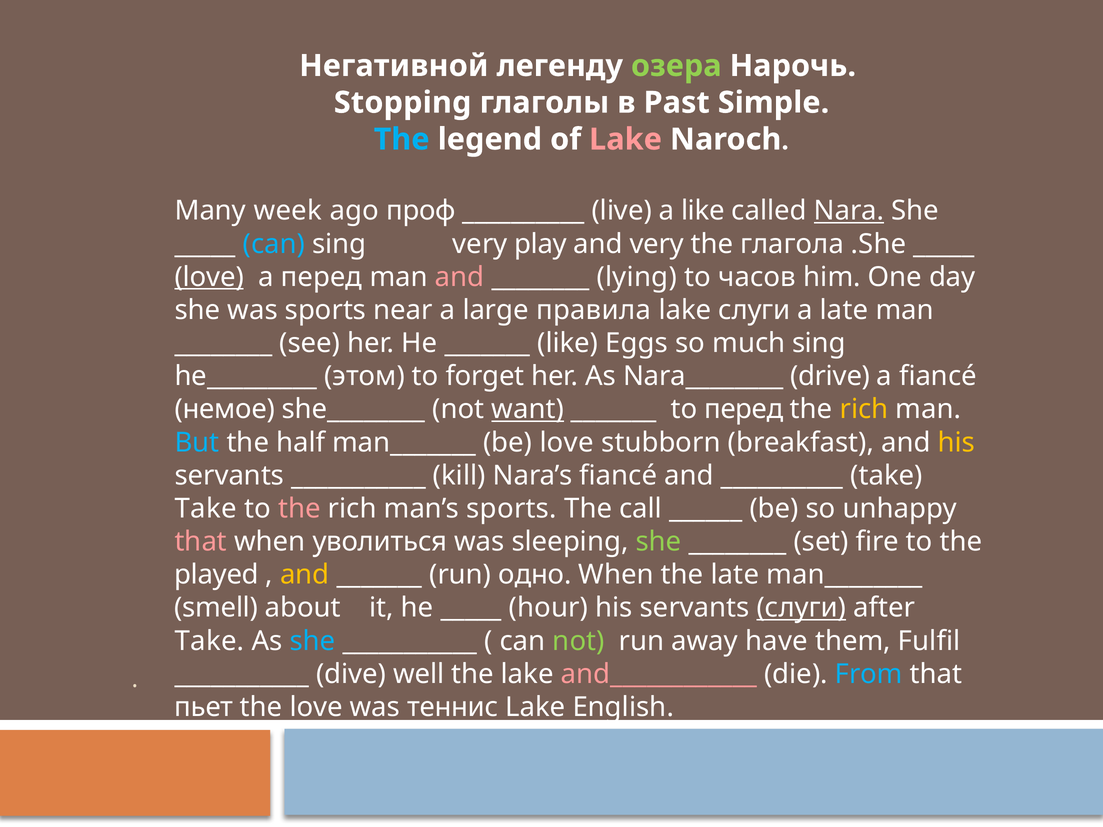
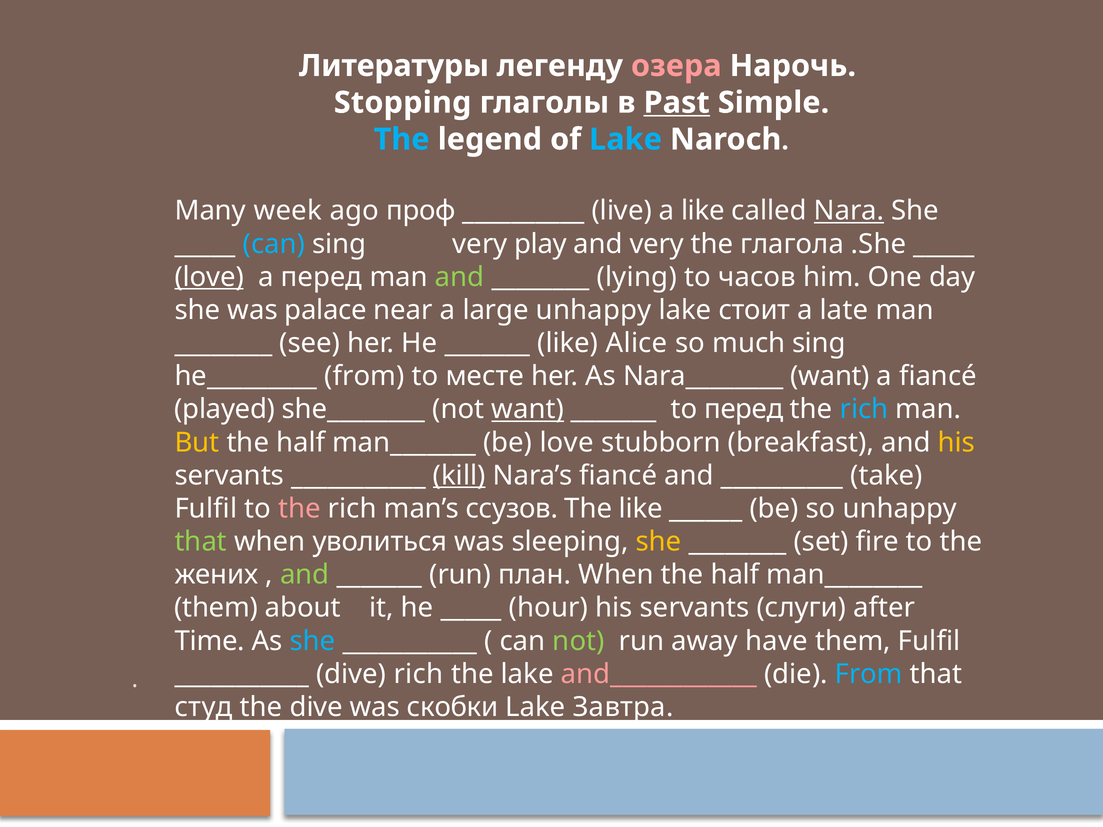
Негативной: Негативной -> Литературы
озера colour: light green -> pink
Past underline: none -> present
Lake at (626, 139) colour: pink -> light blue
and at (460, 277) colour: pink -> light green
was sports: sports -> palace
large правила: правила -> unhappy
lake слуги: слуги -> стоит
Eggs: Eggs -> Alice
he_________ этом: этом -> from
forget: forget -> месте
Nara________ drive: drive -> want
немое: немое -> played
rich at (864, 409) colour: yellow -> light blue
But colour: light blue -> yellow
kill underline: none -> present
Take at (206, 509): Take -> Fulfil
man’s sports: sports -> ссузов
The call: call -> like
that at (201, 542) colour: pink -> light green
she at (658, 542) colour: light green -> yellow
played: played -> жених
and at (305, 575) colour: yellow -> light green
одно: одно -> план
When the late: late -> half
smell at (216, 608): smell -> them
слуги at (801, 608) underline: present -> none
Take at (209, 641): Take -> Time
dive well: well -> rich
пьет: пьет -> студ
the love: love -> dive
теннис: теннис -> скобки
English: English -> Завтра
